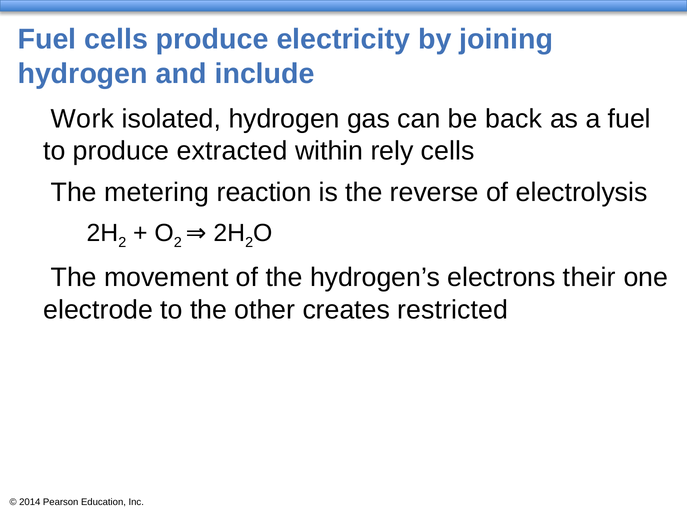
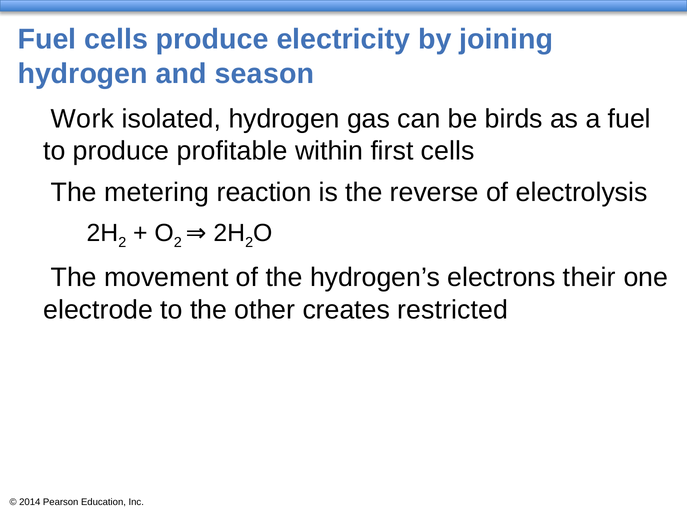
include: include -> season
back: back -> birds
extracted: extracted -> profitable
rely: rely -> first
